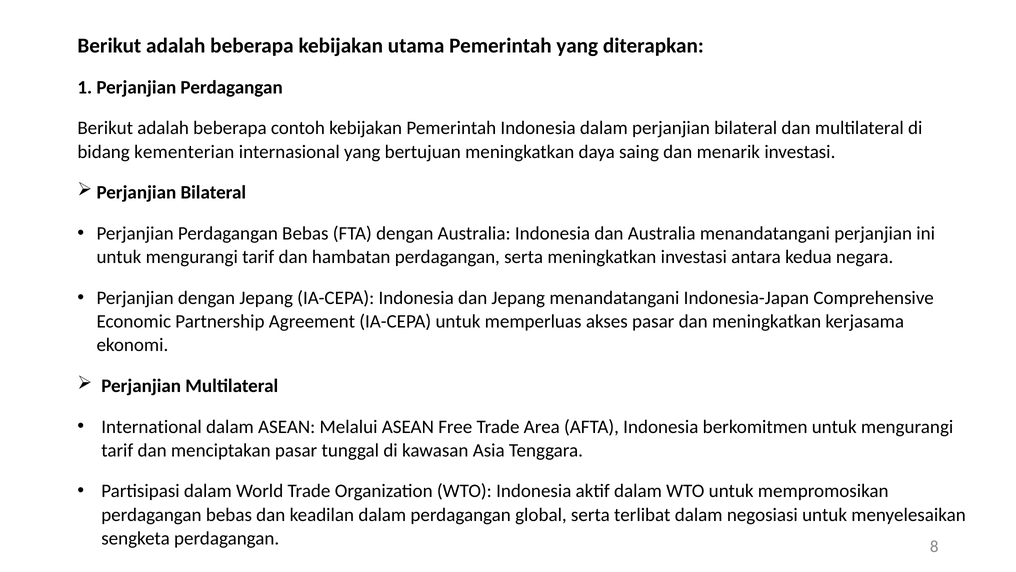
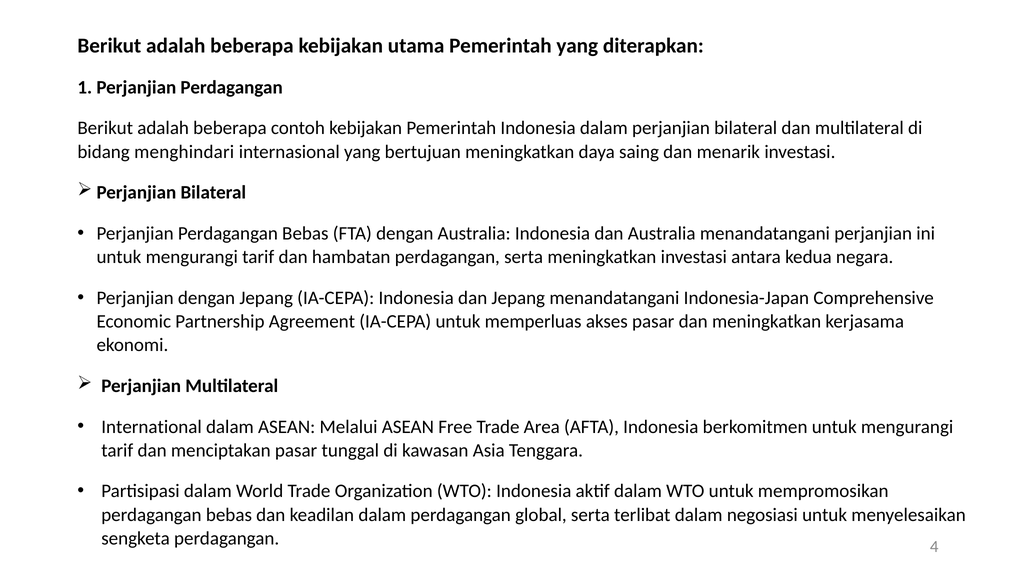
kementerian: kementerian -> menghindari
8: 8 -> 4
